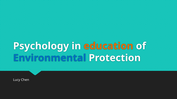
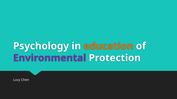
Environmental colour: blue -> purple
